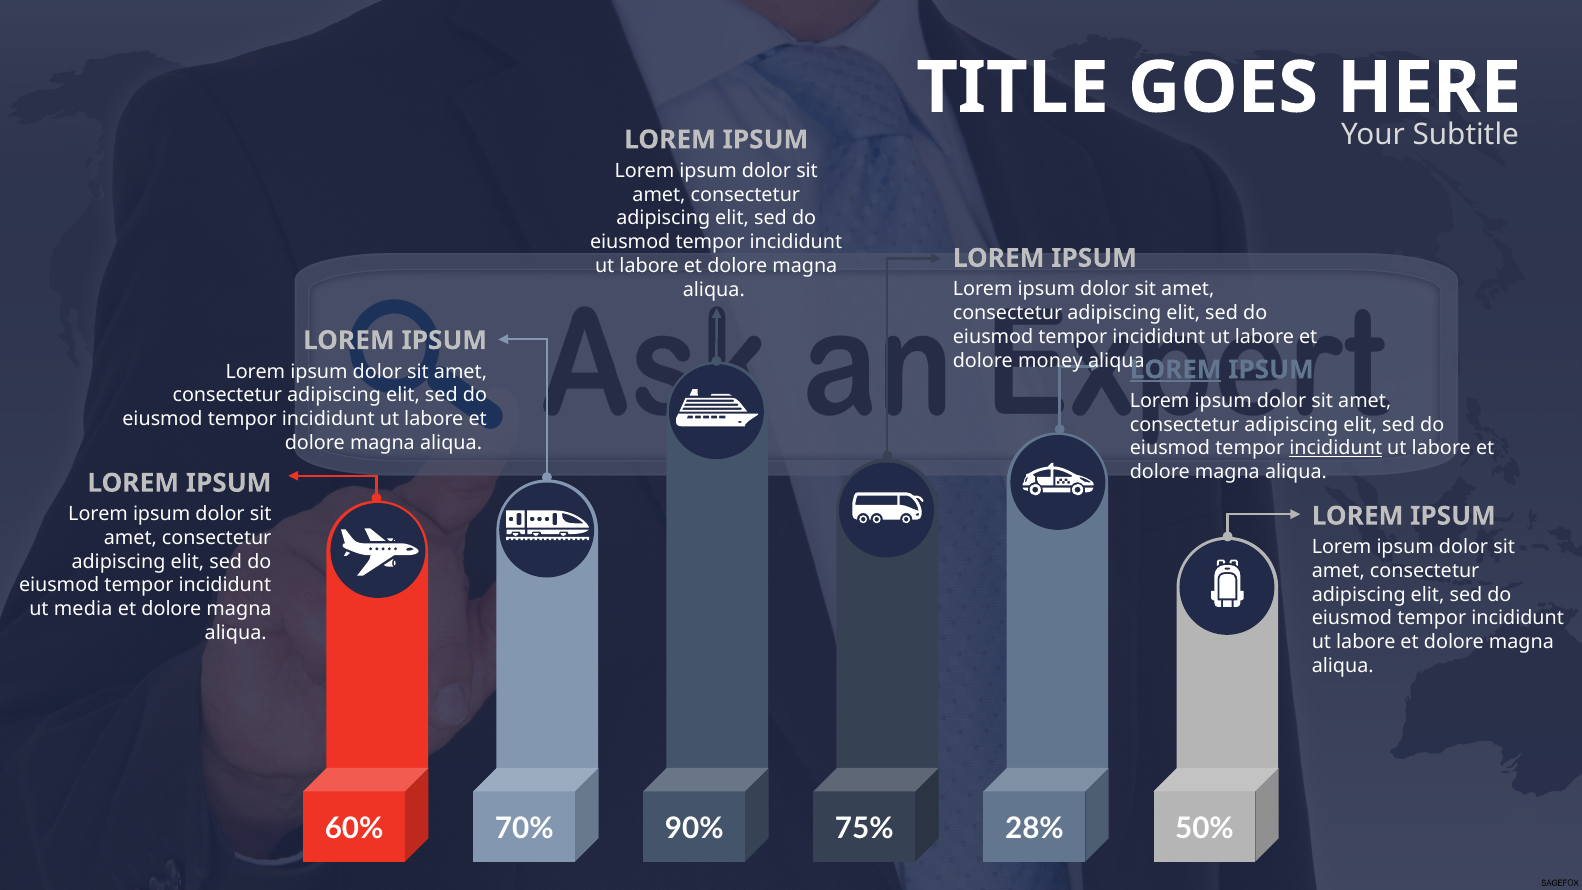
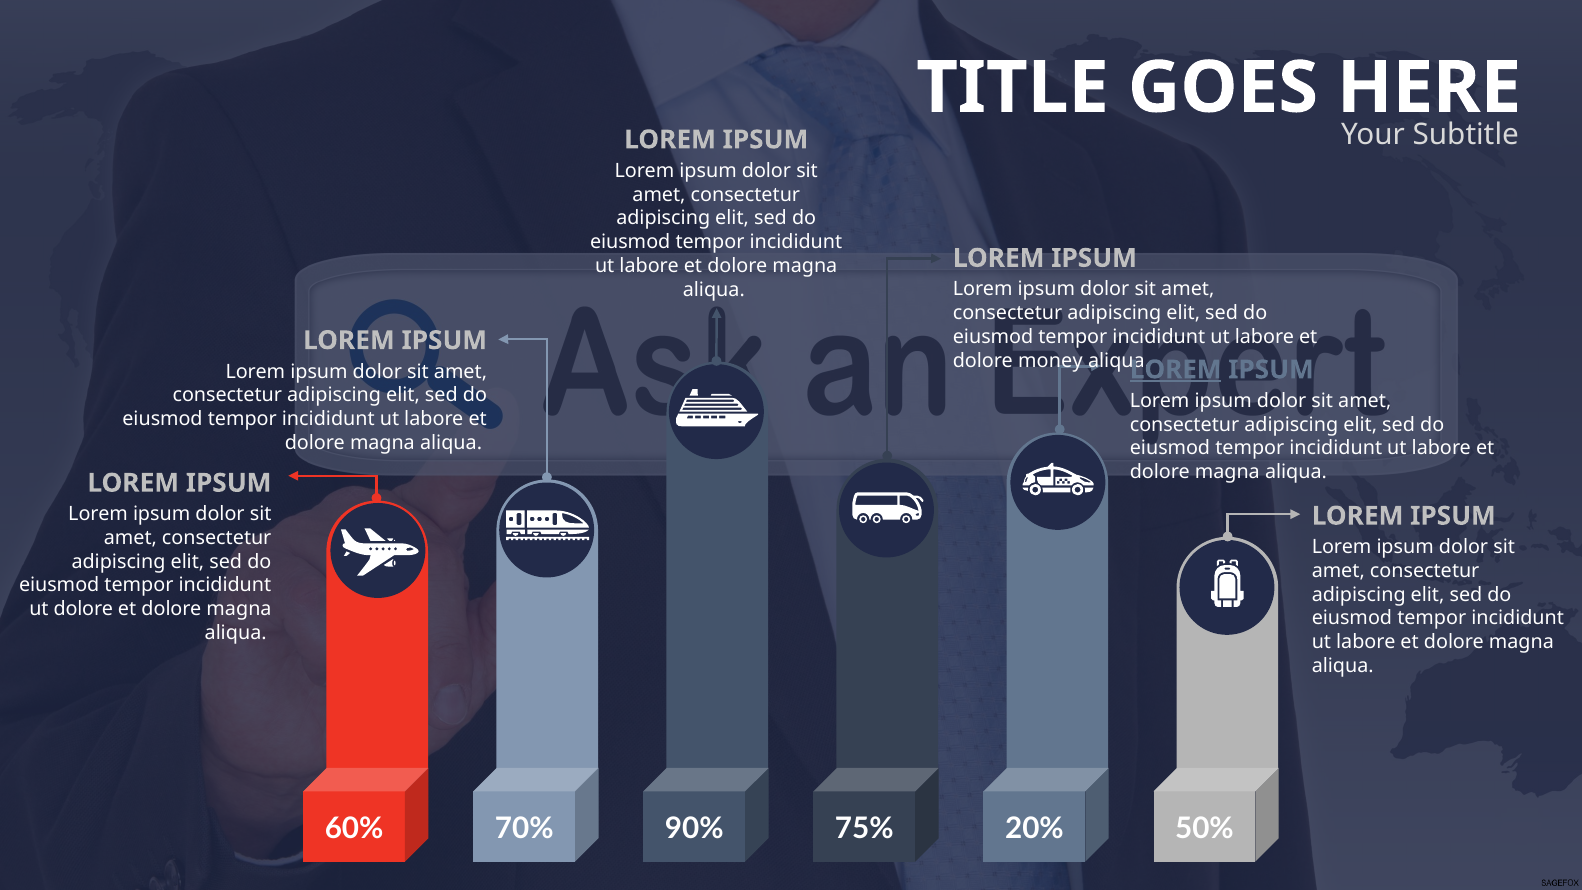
incididunt at (1336, 448) underline: present -> none
ut media: media -> dolore
28%: 28% -> 20%
